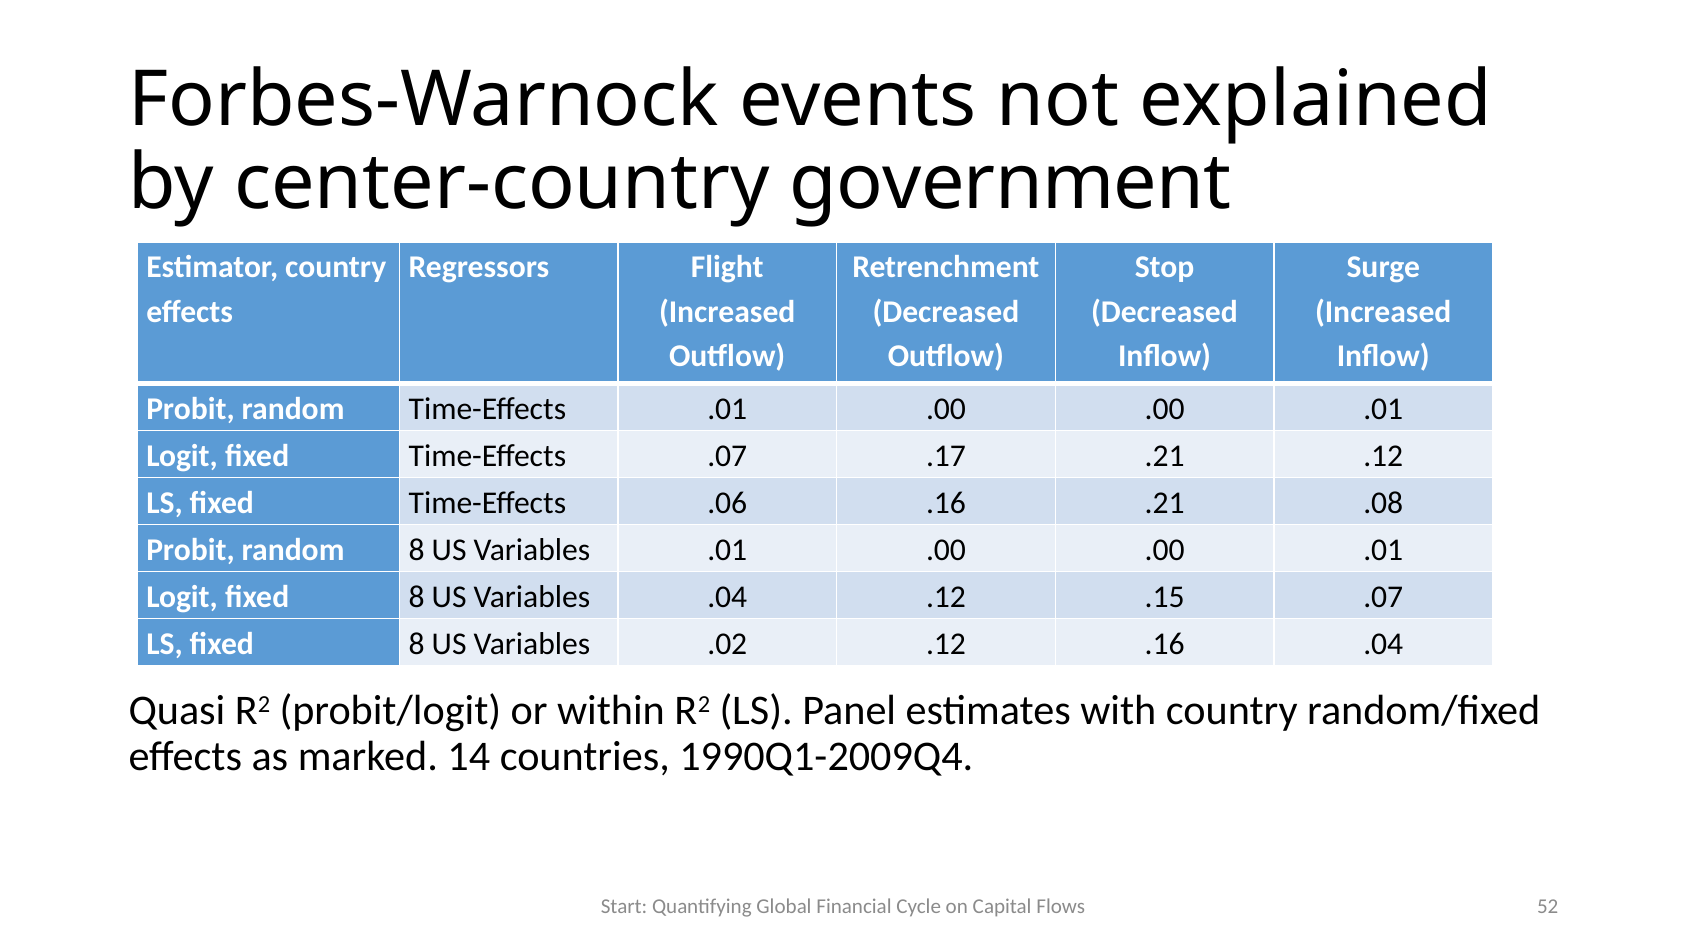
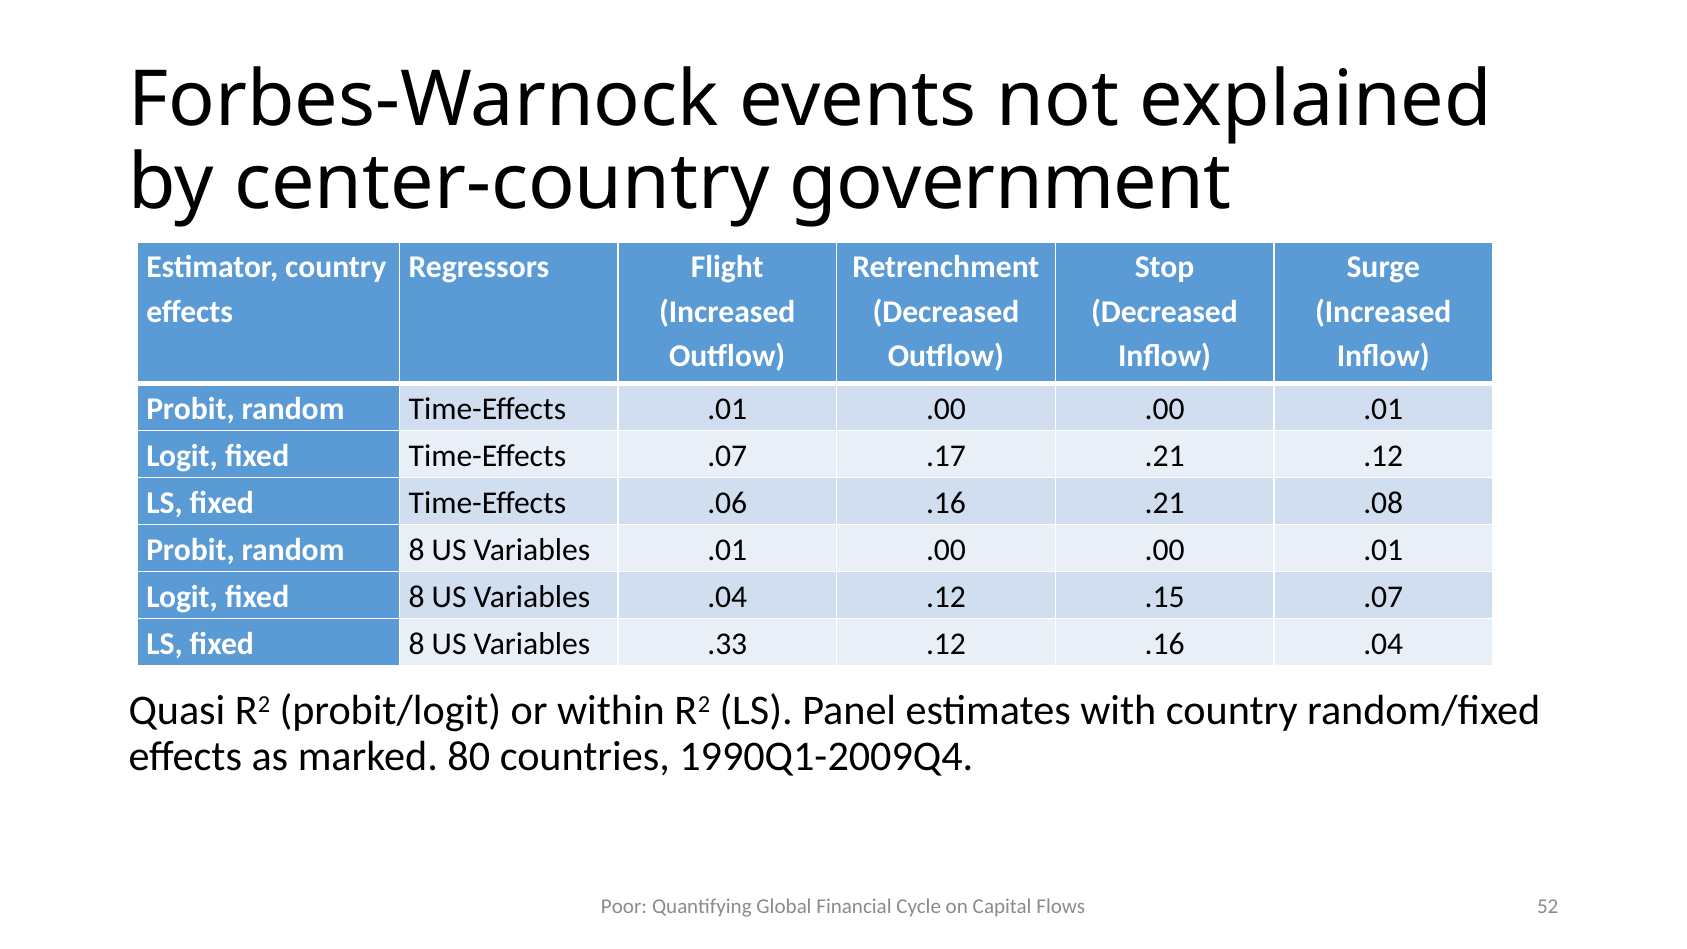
.02: .02 -> .33
14: 14 -> 80
Start: Start -> Poor
